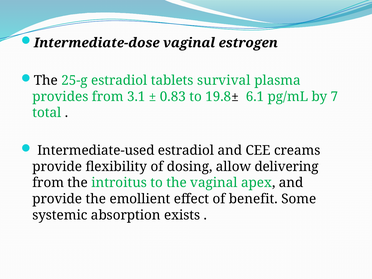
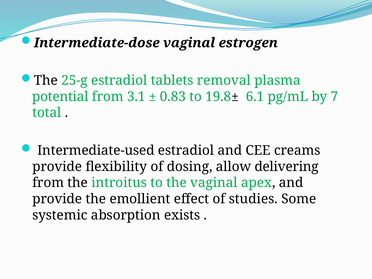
survival: survival -> removal
provides: provides -> potential
benefit: benefit -> studies
